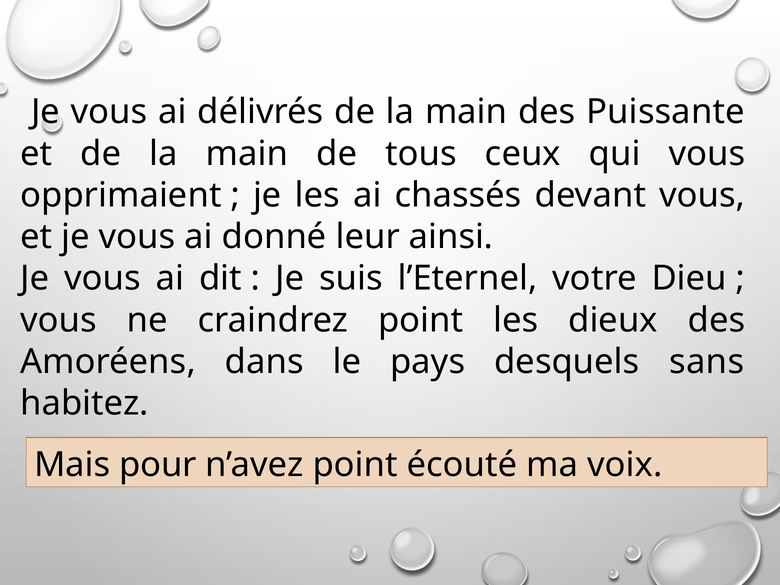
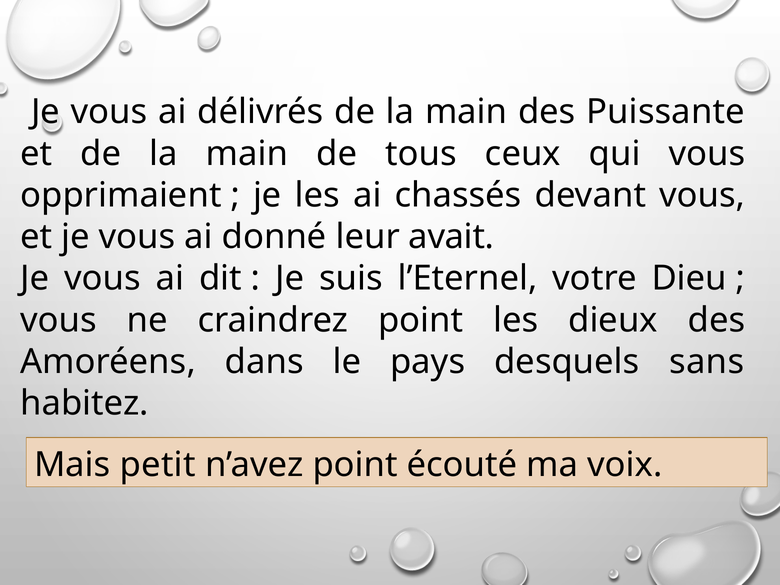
ainsi: ainsi -> avait
pour: pour -> petit
